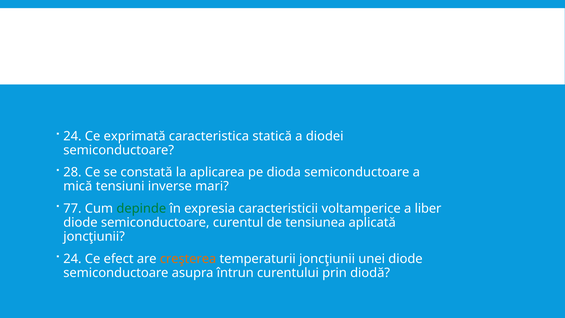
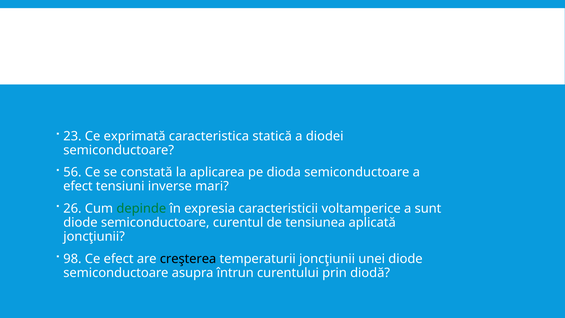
24 at (72, 136): 24 -> 23
28: 28 -> 56
mică at (78, 186): mică -> efect
77: 77 -> 26
liber: liber -> sunt
24 at (72, 259): 24 -> 98
creşterea colour: orange -> black
